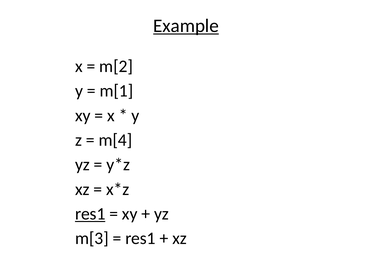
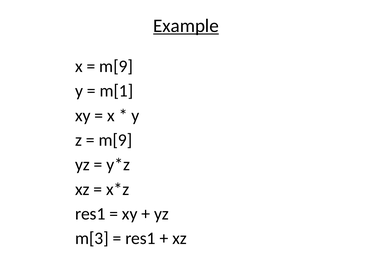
m[2 at (116, 66): m[2 -> m[9
m[4 at (115, 140): m[4 -> m[9
res1 at (90, 214) underline: present -> none
